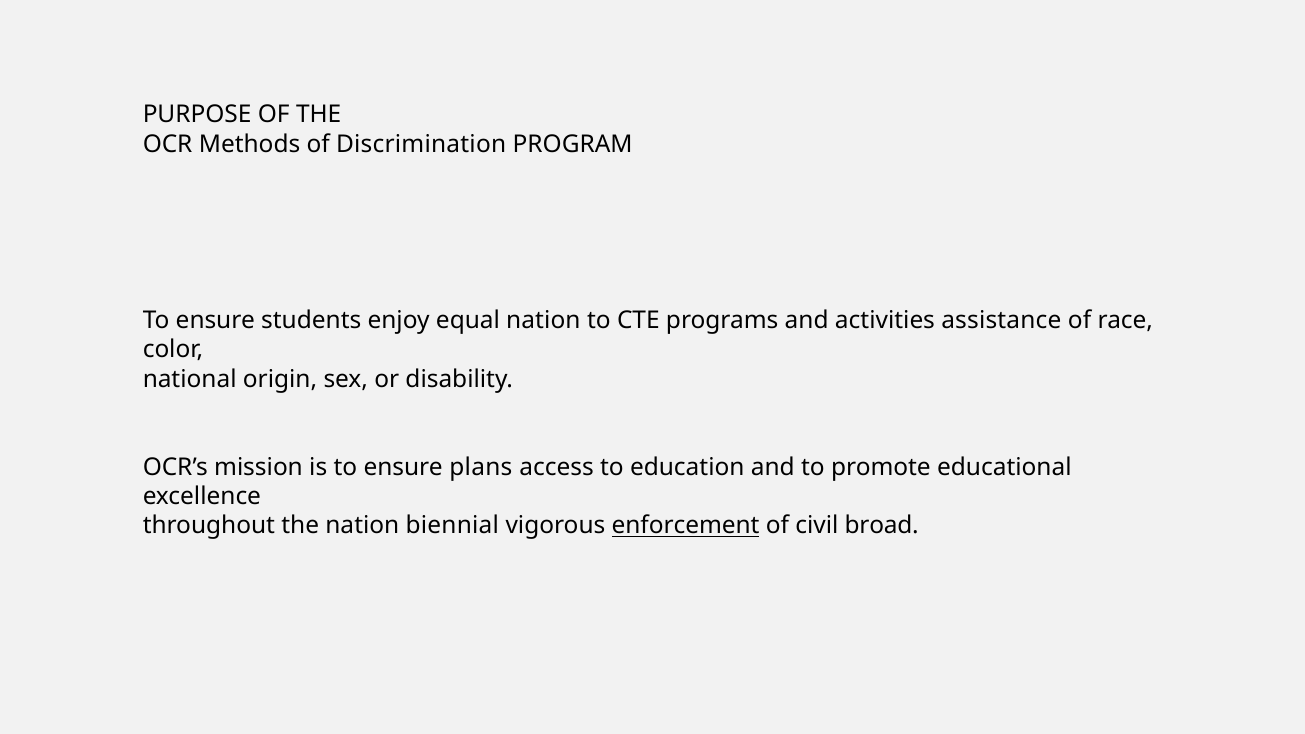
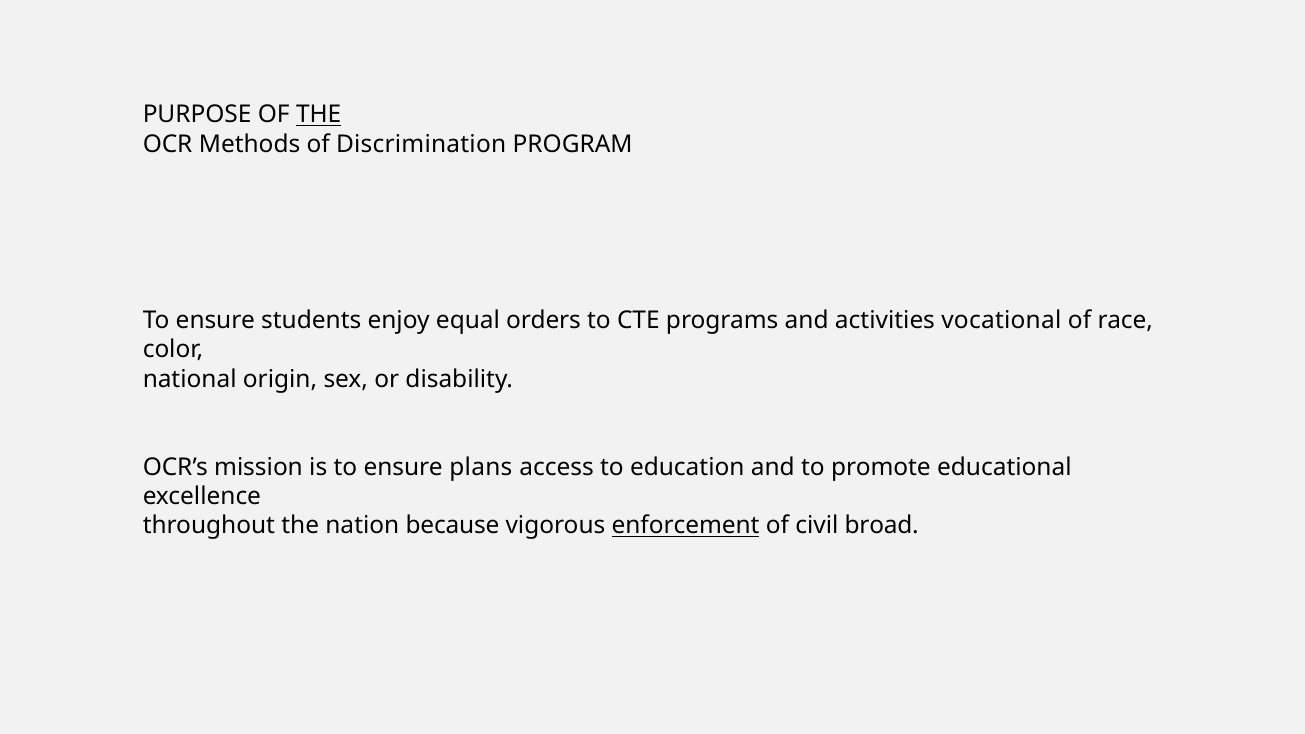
THE at (319, 115) underline: none -> present
equal nation: nation -> orders
assistance: assistance -> vocational
biennial: biennial -> because
